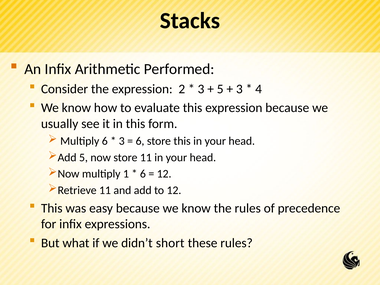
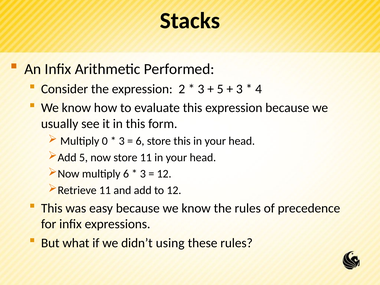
Multiply 6: 6 -> 0
multiply 1: 1 -> 6
6 at (143, 174): 6 -> 3
short: short -> using
